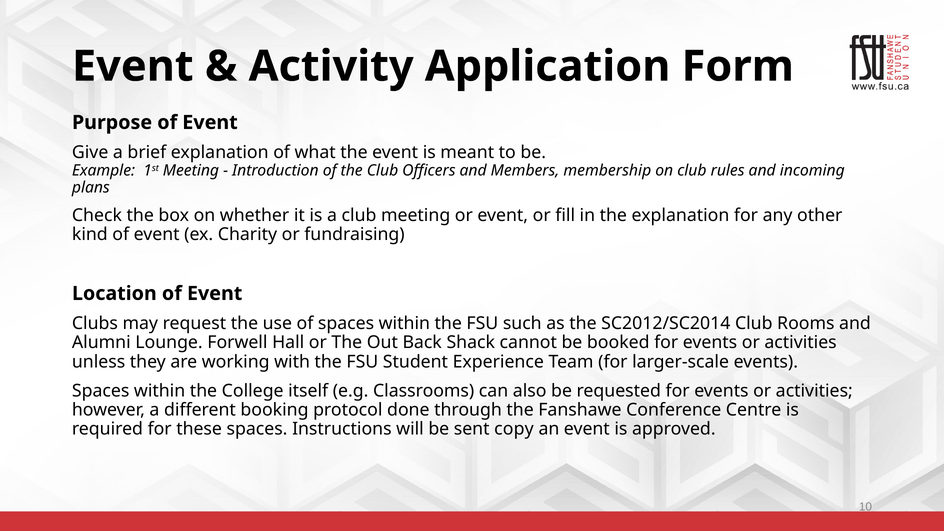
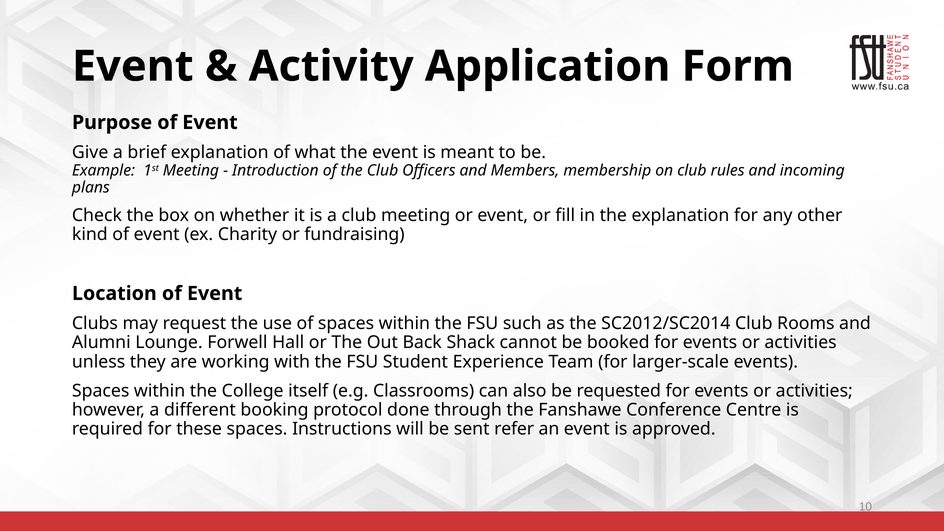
copy: copy -> refer
